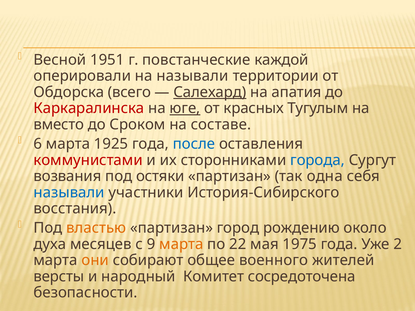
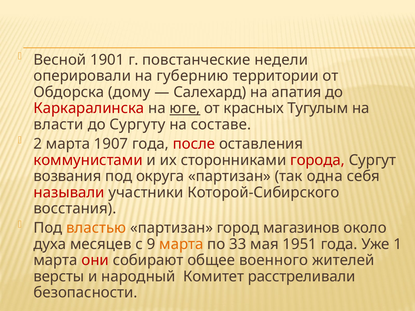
1951: 1951 -> 1901
каждой: каждой -> недели
на называли: называли -> губернию
всего: всего -> дому
Салехард underline: present -> none
вместо: вместо -> власти
Сроком: Сроком -> Сургуту
6: 6 -> 2
1925: 1925 -> 1907
после colour: blue -> red
города colour: blue -> red
остяки: остяки -> округа
называли at (69, 193) colour: blue -> red
История-Сибирского: История-Сибирского -> Которой-Сибирского
рождению: рождению -> магазинов
22: 22 -> 33
1975: 1975 -> 1951
2: 2 -> 1
они colour: orange -> red
сосредоточена: сосредоточена -> расстреливали
